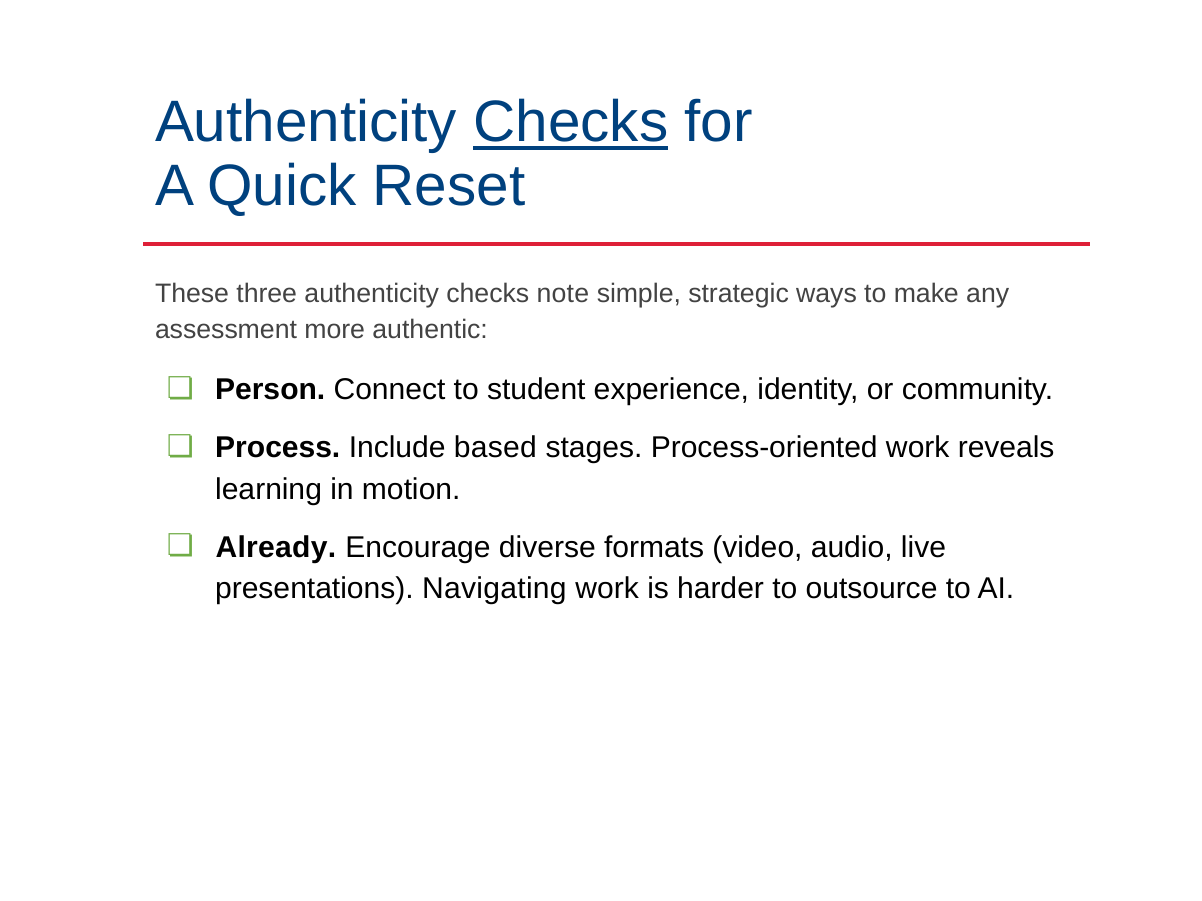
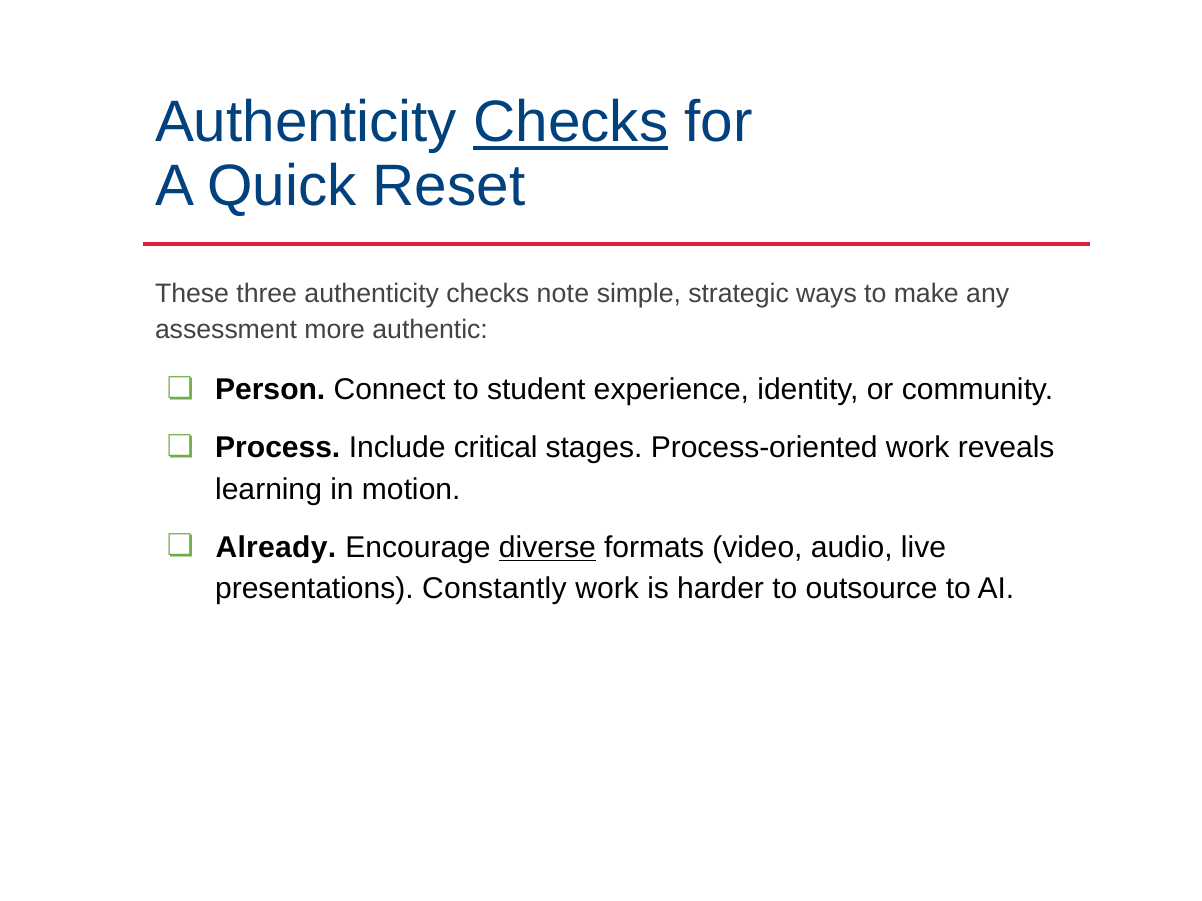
based: based -> critical
diverse underline: none -> present
Navigating: Navigating -> Constantly
